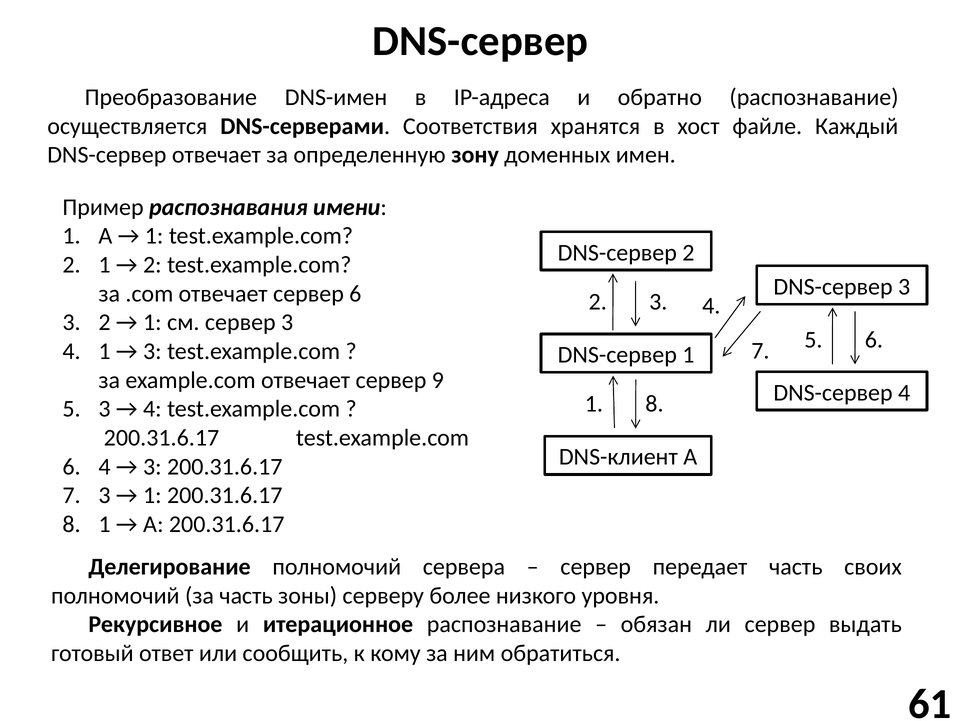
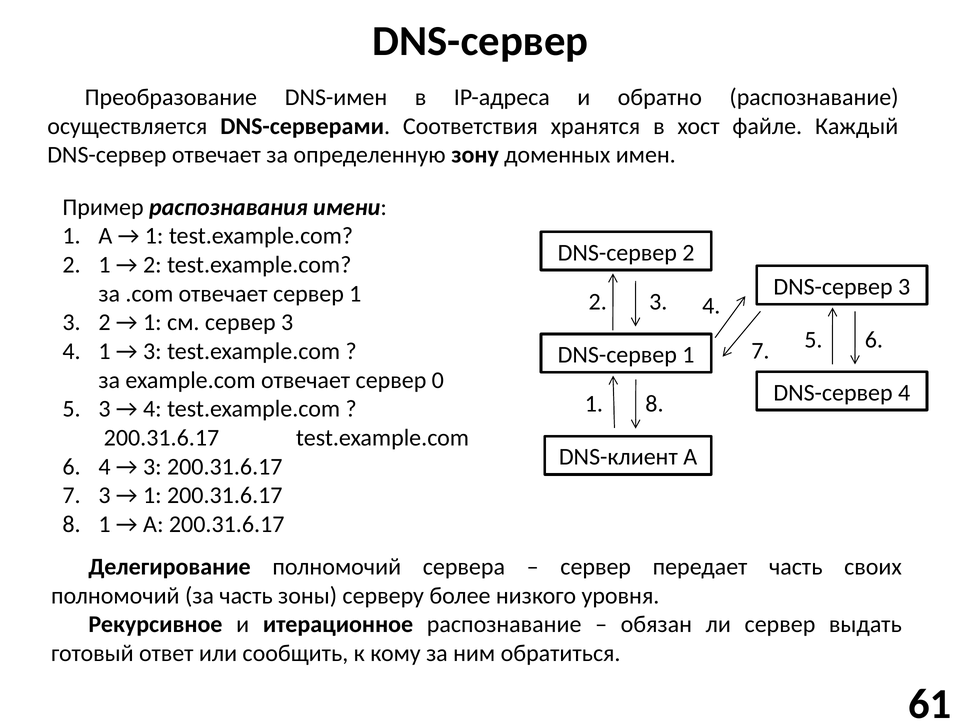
сервер 6: 6 -> 1
9: 9 -> 0
